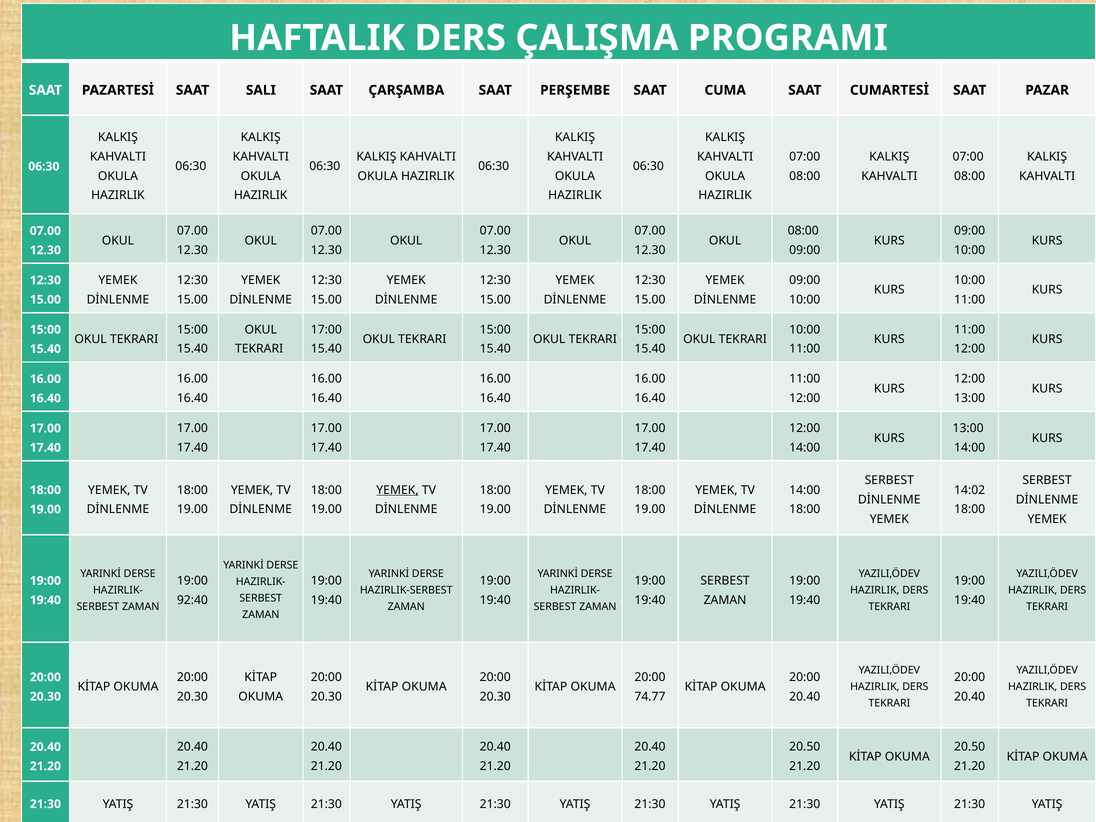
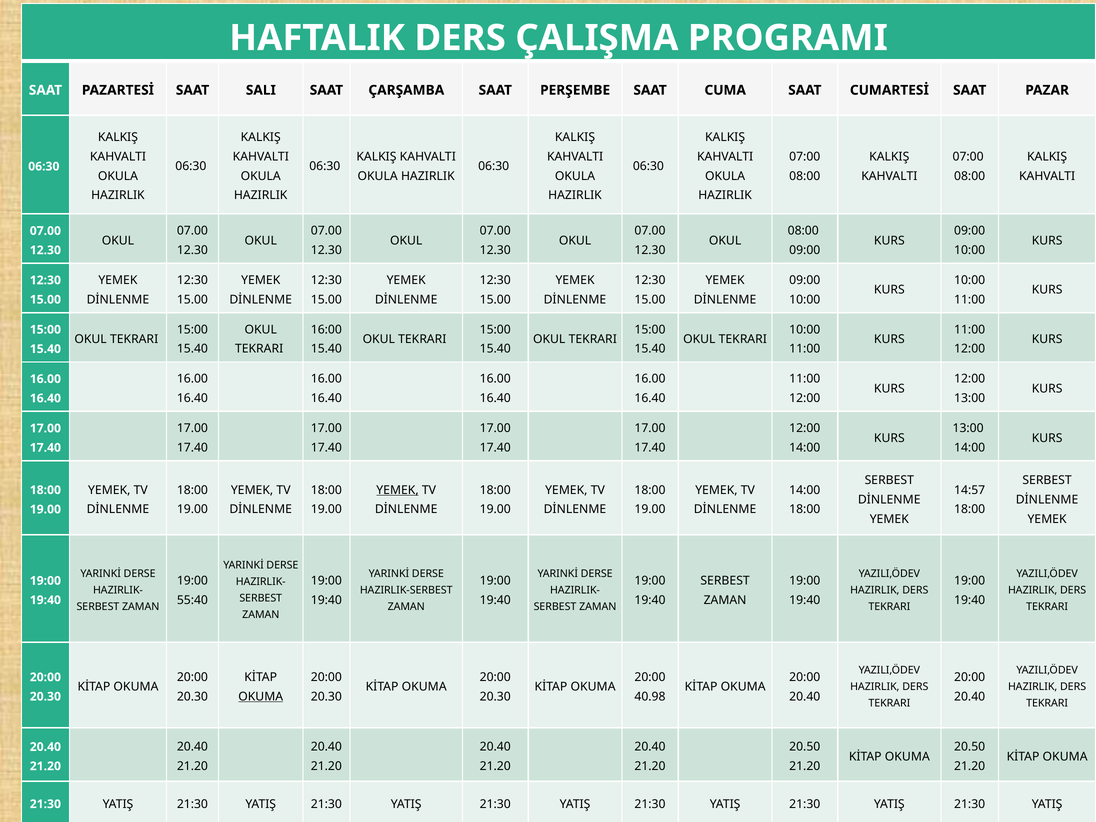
17:00: 17:00 -> 16:00
14:02: 14:02 -> 14:57
92:40: 92:40 -> 55:40
OKUMA at (261, 697) underline: none -> present
74.77: 74.77 -> 40.98
